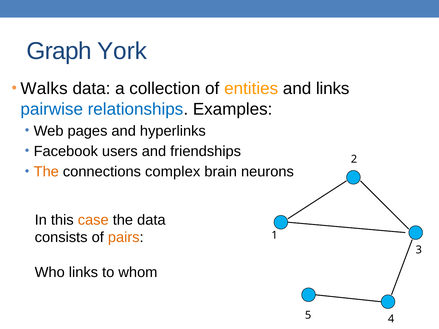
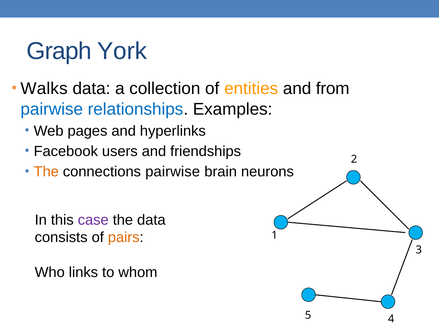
and links: links -> from
connections complex: complex -> pairwise
case colour: orange -> purple
